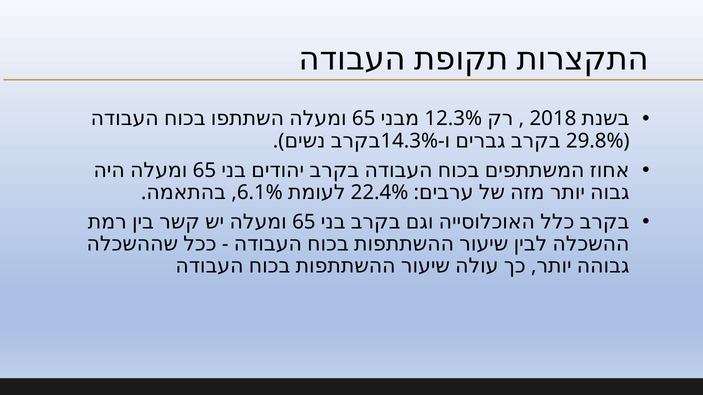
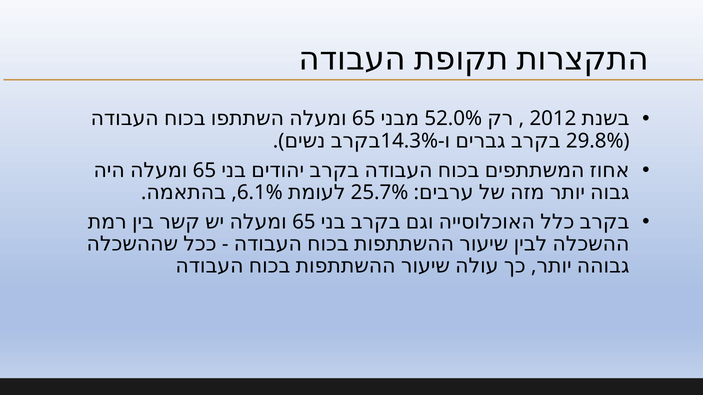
12.3%: 12.3% -> 52.0%
2018: 2018 -> 2012
22.4%: 22.4% -> 25.7%
